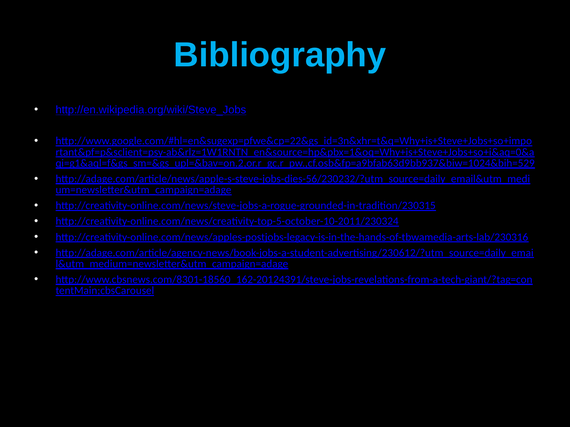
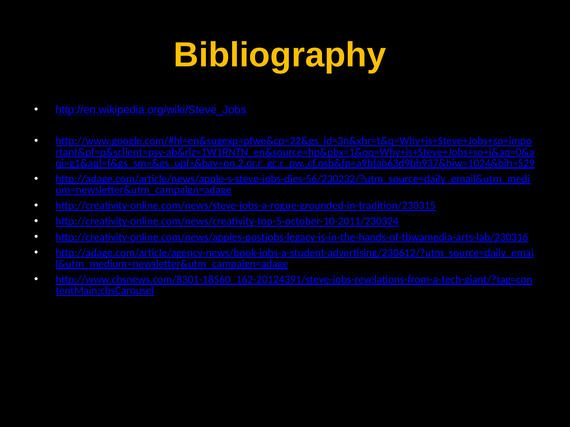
Bibliography colour: light blue -> yellow
